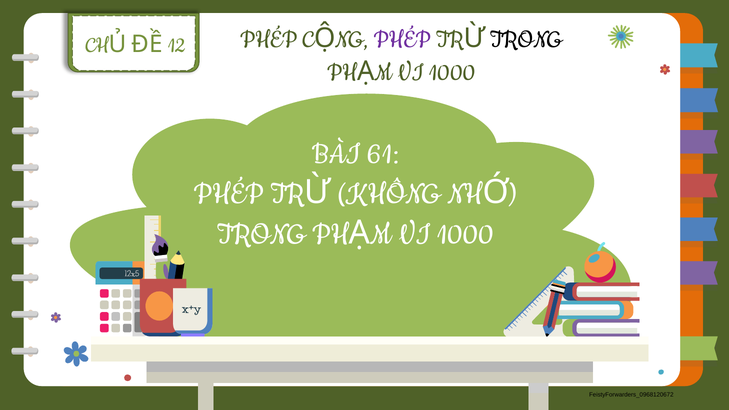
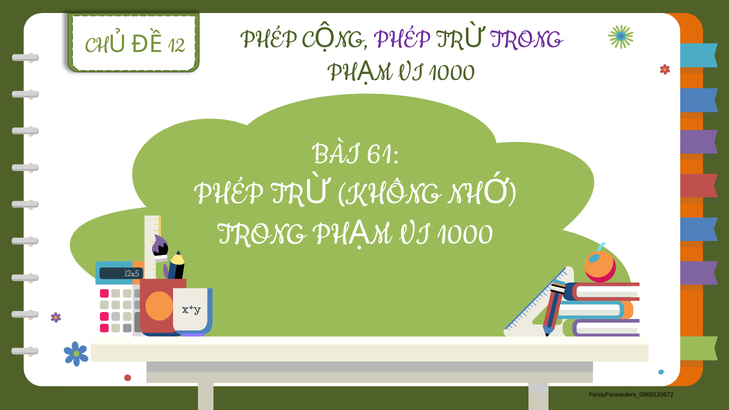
TRONG at (527, 38) colour: black -> purple
